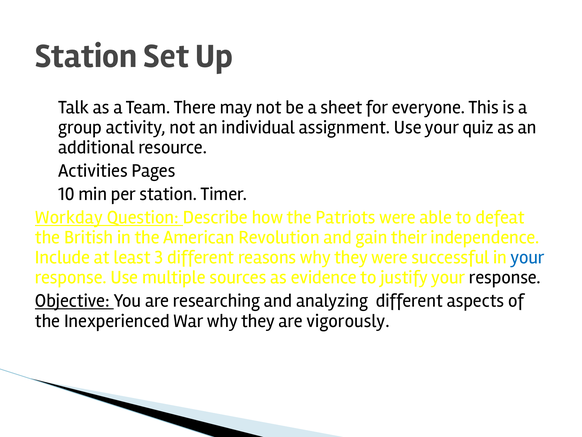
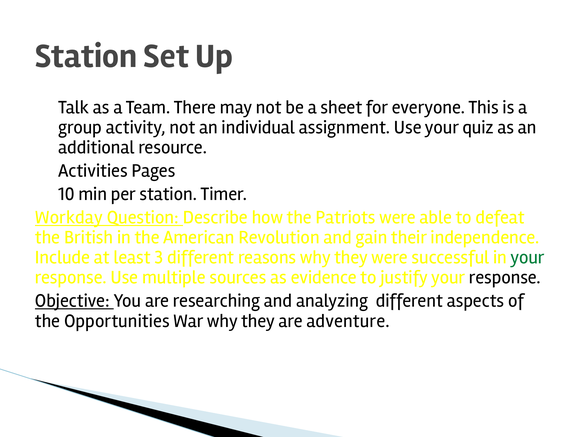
your at (528, 257) colour: blue -> green
Inexperienced: Inexperienced -> Opportunities
vigorously: vigorously -> adventure
